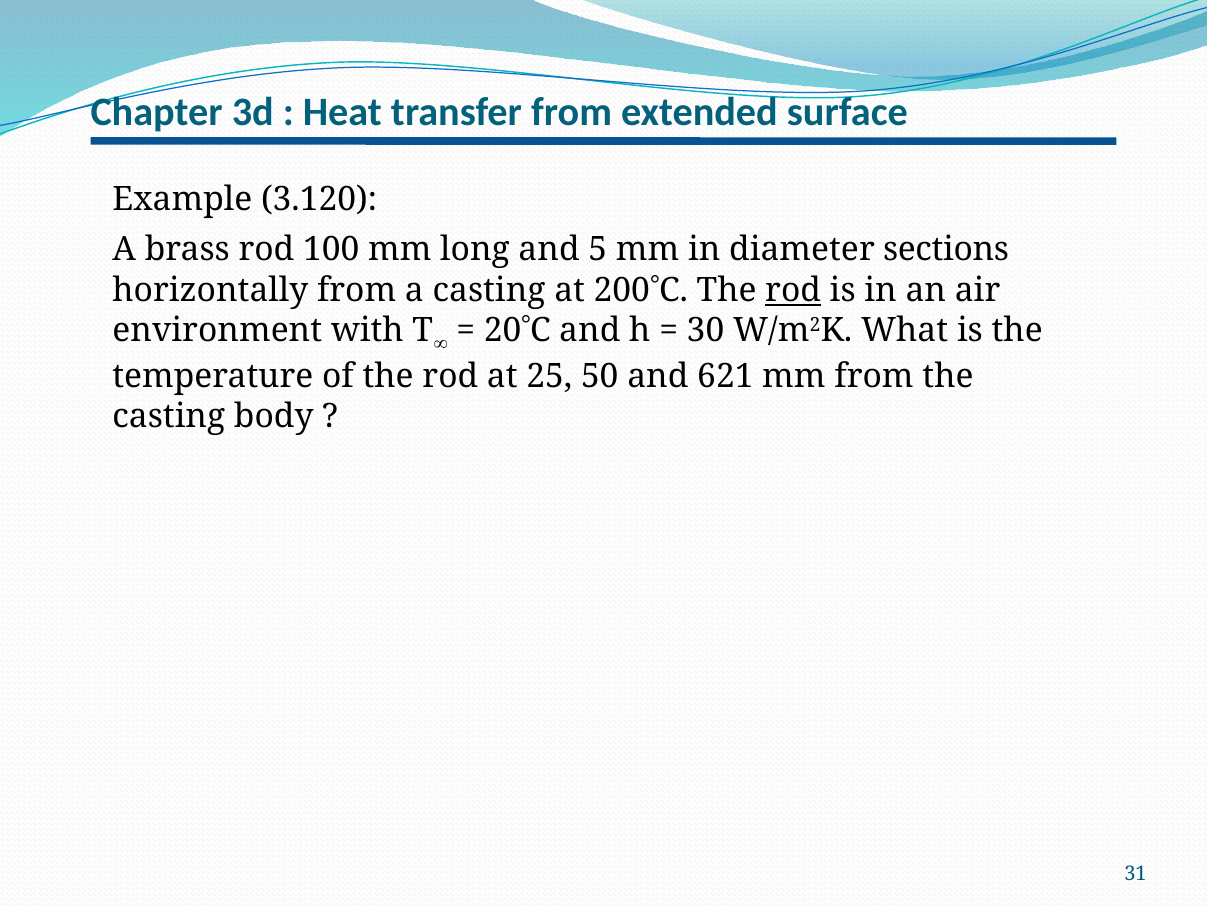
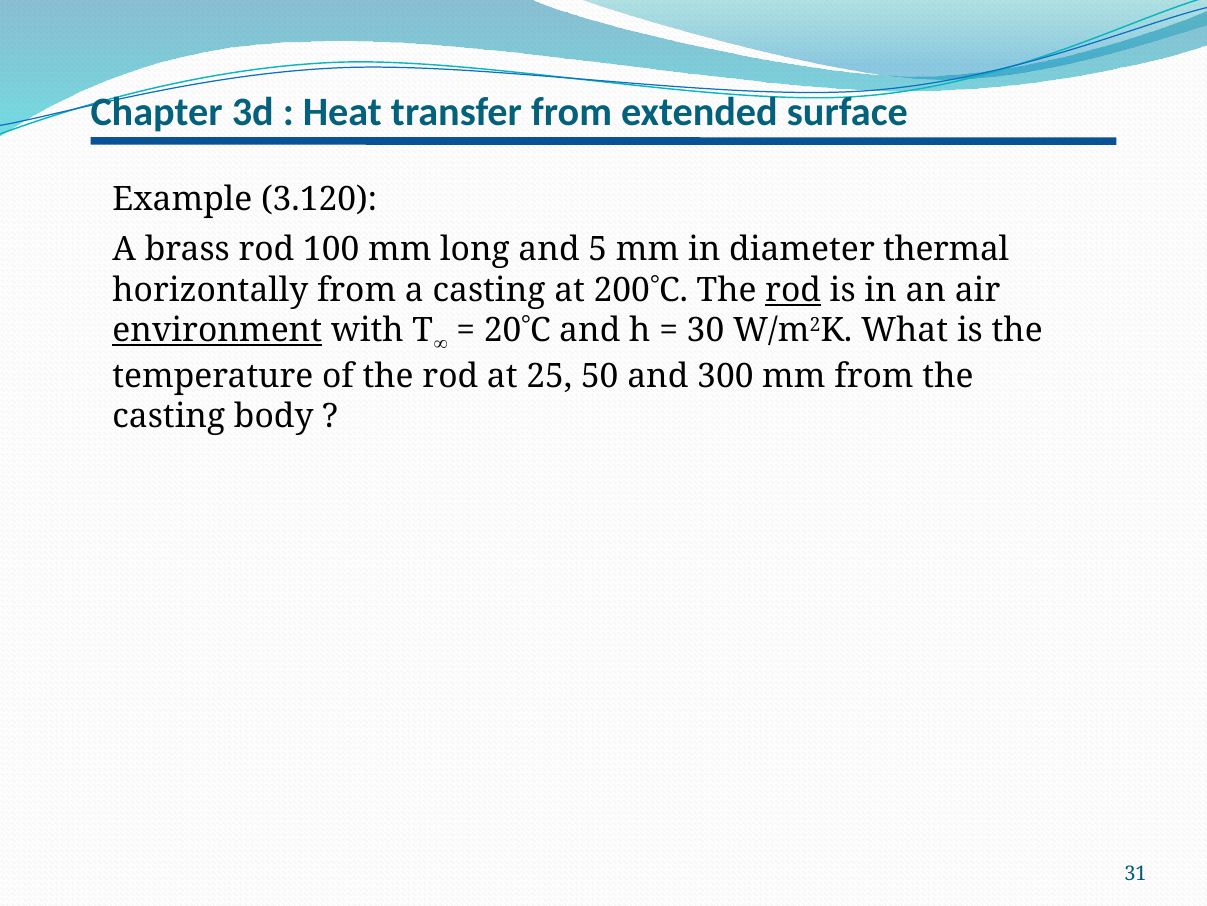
sections: sections -> thermal
environment underline: none -> present
621: 621 -> 300
